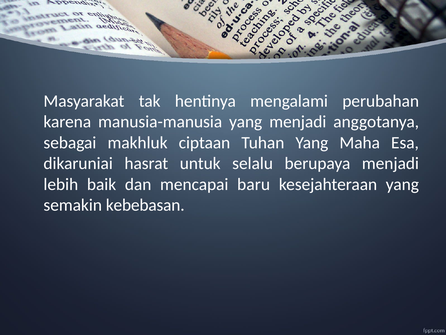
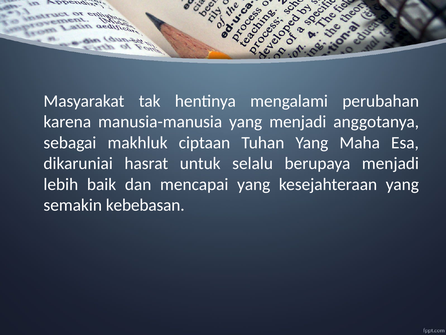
mencapai baru: baru -> yang
